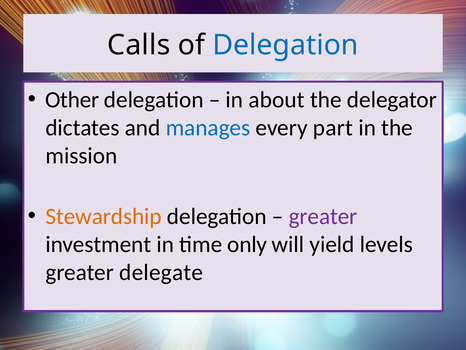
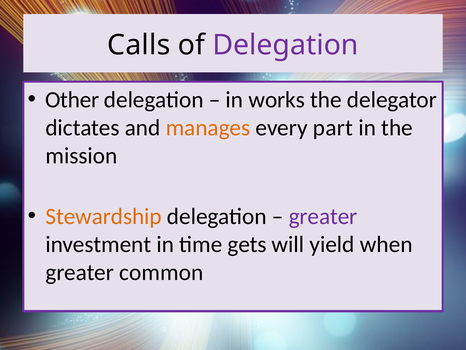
Delegation at (285, 45) colour: blue -> purple
about: about -> works
manages colour: blue -> orange
only: only -> gets
levels: levels -> when
delegate: delegate -> common
